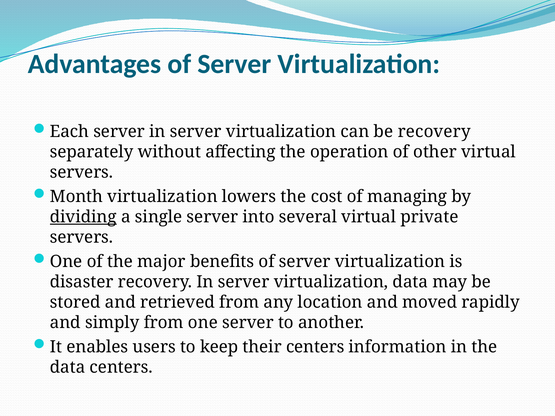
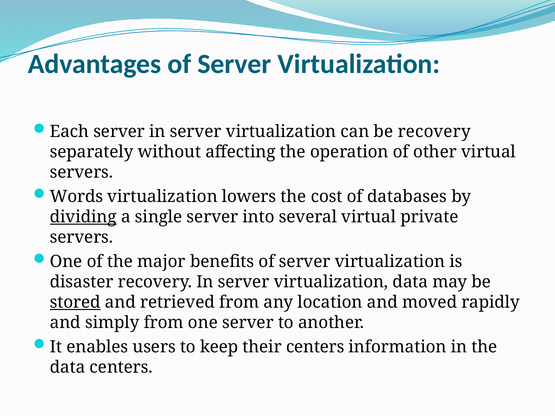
Month: Month -> Words
managing: managing -> databases
stored underline: none -> present
